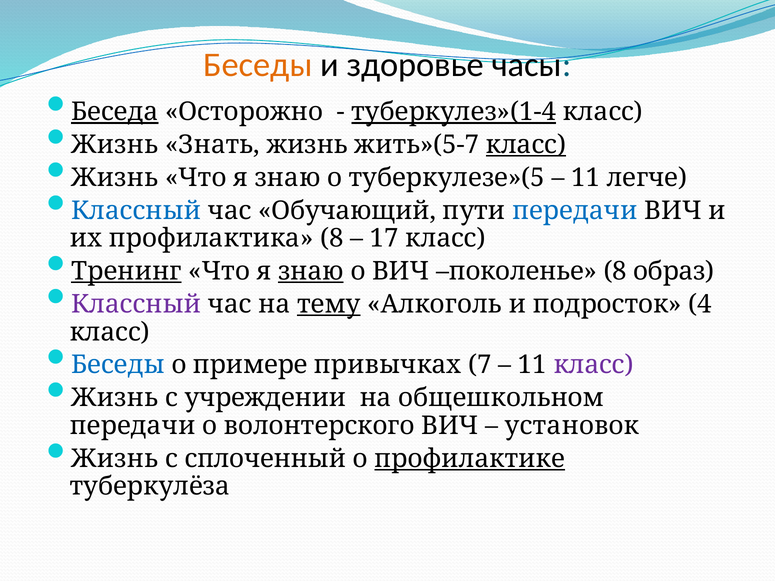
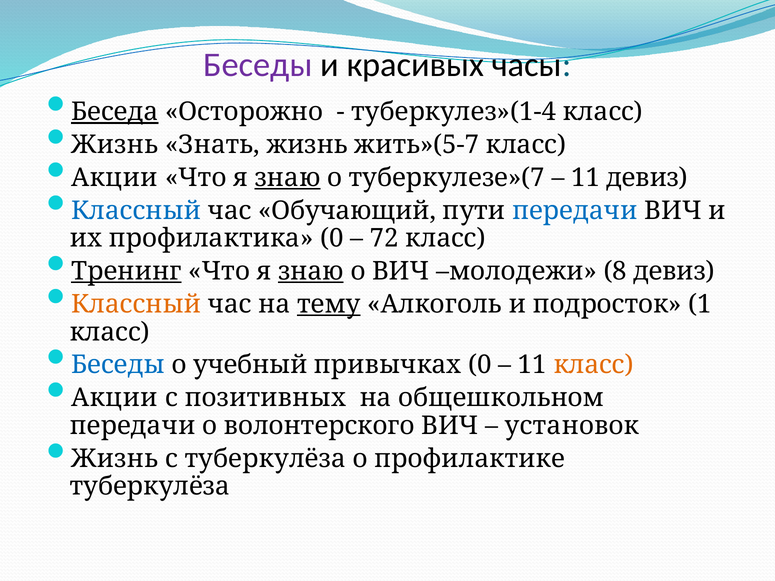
Беседы at (258, 65) colour: orange -> purple
здоровье: здоровье -> красивых
туберкулез»(1-4 underline: present -> none
класс at (526, 145) underline: present -> none
Жизнь at (115, 178): Жизнь -> Акции
знаю at (288, 178) underline: none -> present
туберкулезе»(5: туберкулезе»(5 -> туберкулезе»(7
11 легче: легче -> девиз
профилактика 8: 8 -> 0
17: 17 -> 72
поколенье: поколенье -> молодежи
8 образ: образ -> девиз
Классный at (136, 304) colour: purple -> orange
4: 4 -> 1
примере: примере -> учебный
привычках 7: 7 -> 0
класс at (594, 365) colour: purple -> orange
Жизнь at (115, 398): Жизнь -> Акции
учреждении: учреждении -> позитивных
с сплоченный: сплоченный -> туберкулёза
профилактике underline: present -> none
